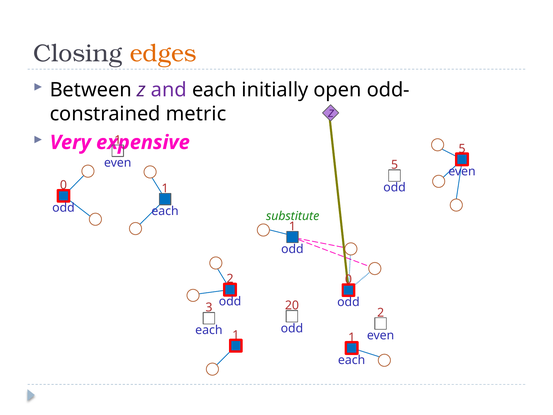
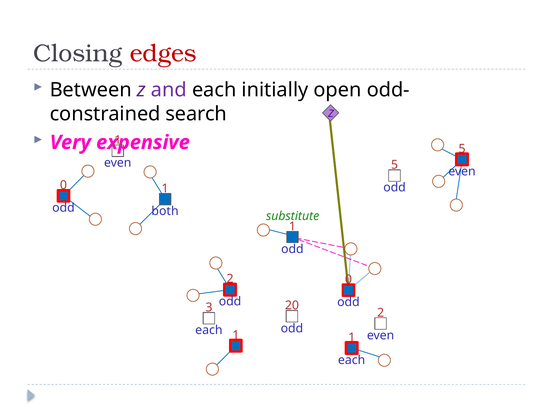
edges colour: orange -> red
metric: metric -> search
each at (165, 211): each -> both
